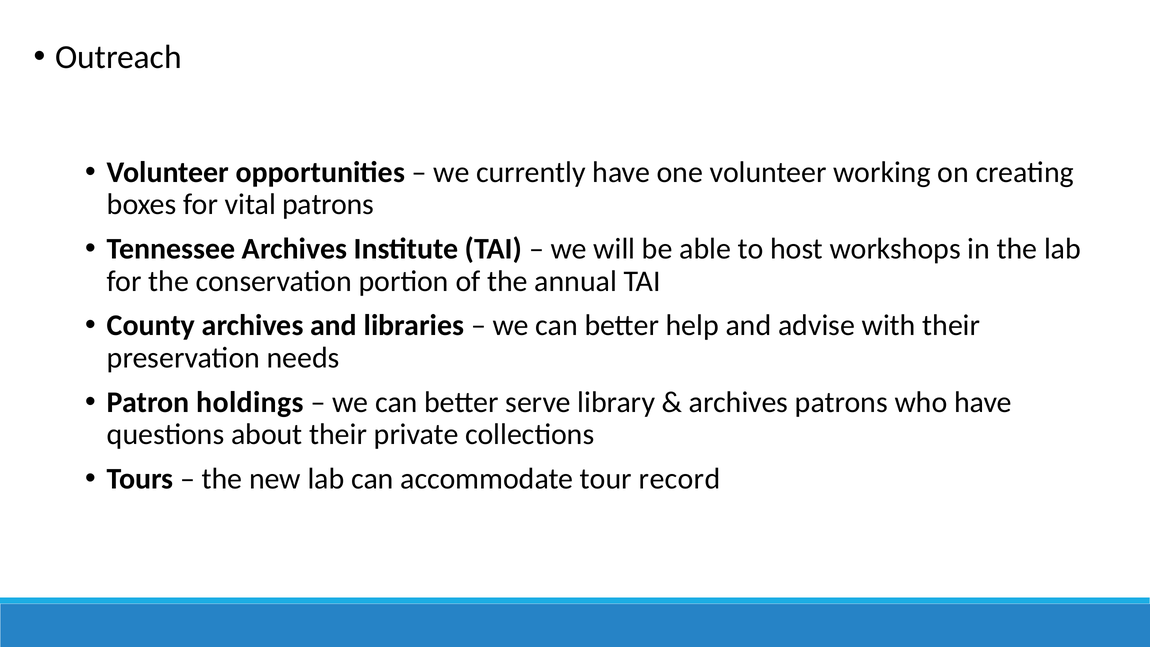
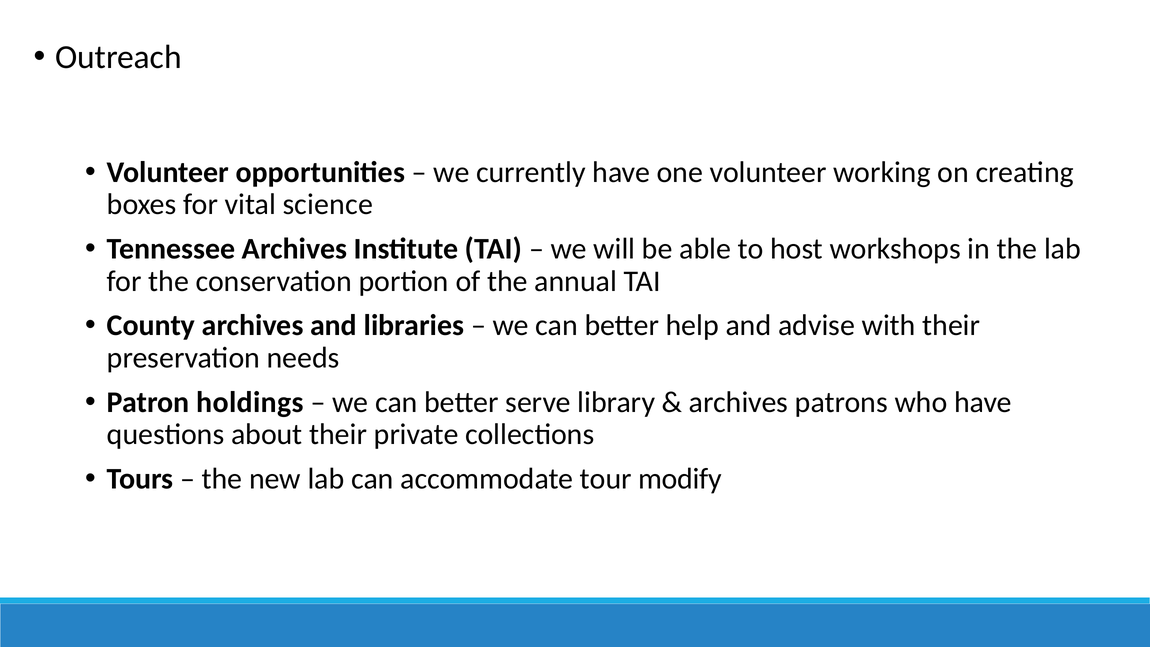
vital patrons: patrons -> science
record: record -> modify
